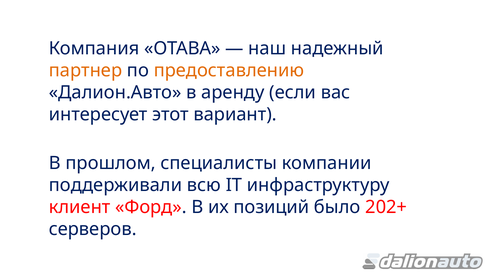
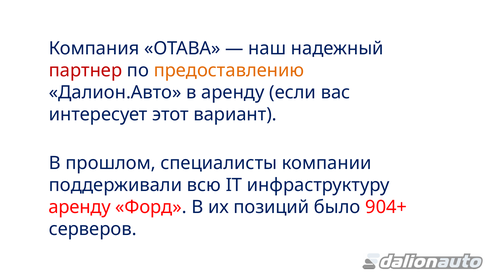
партнер colour: orange -> red
клиент at (80, 207): клиент -> аренду
202+: 202+ -> 904+
